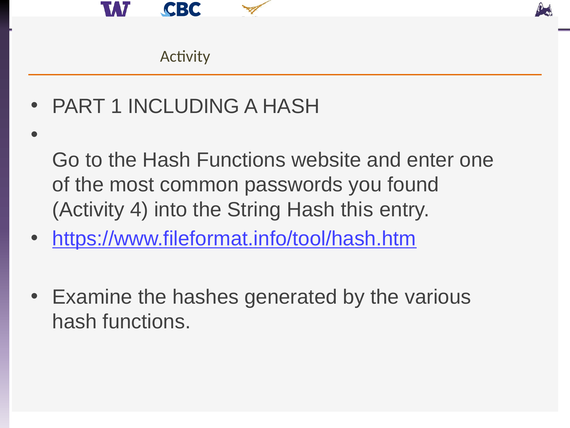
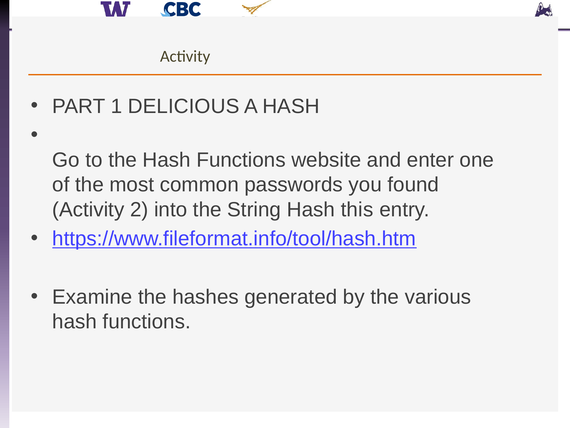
INCLUDING: INCLUDING -> DELICIOUS
4: 4 -> 2
